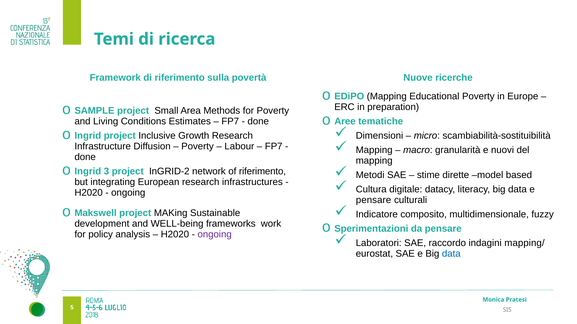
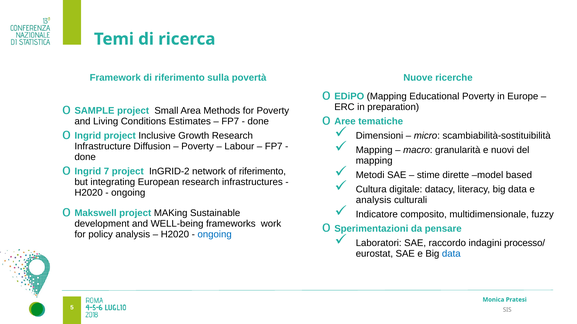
3: 3 -> 7
pensare at (374, 200): pensare -> analysis
ongoing at (215, 235) colour: purple -> blue
mapping/: mapping/ -> processo/
